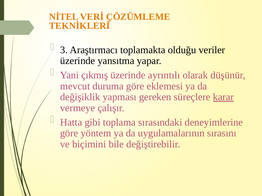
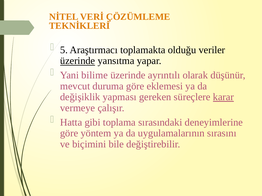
3: 3 -> 5
üzerinde at (78, 61) underline: none -> present
çıkmış: çıkmış -> bilime
